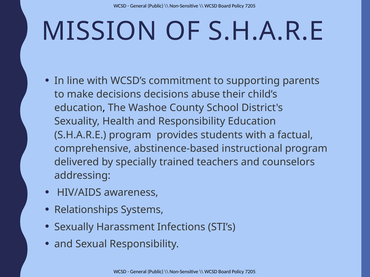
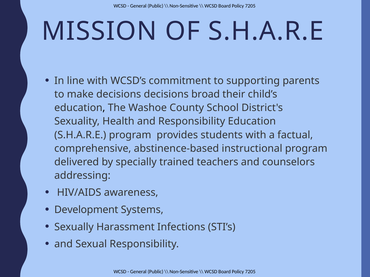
abuse: abuse -> broad
Relationships: Relationships -> Development
